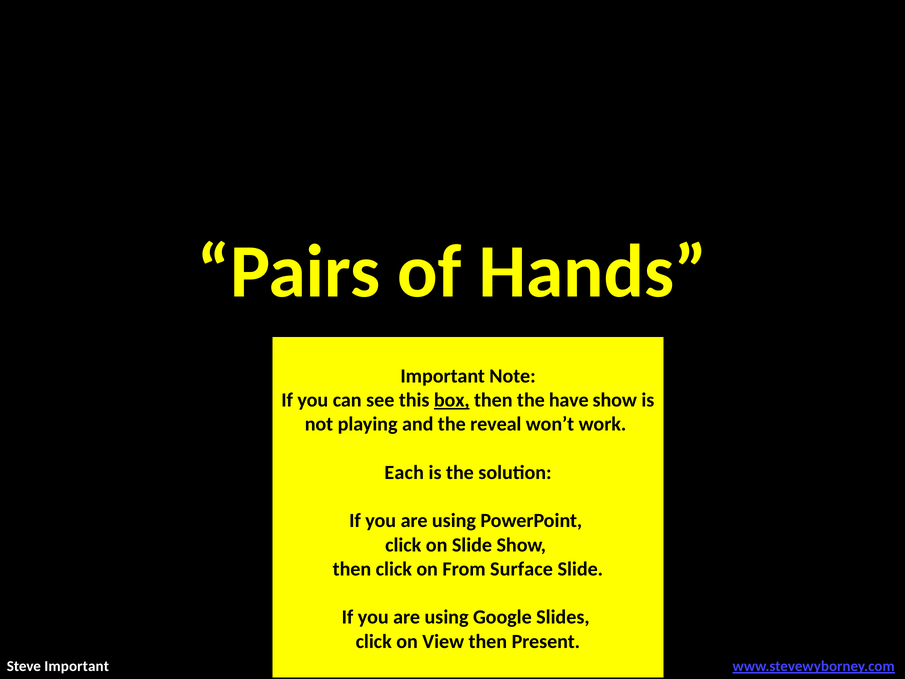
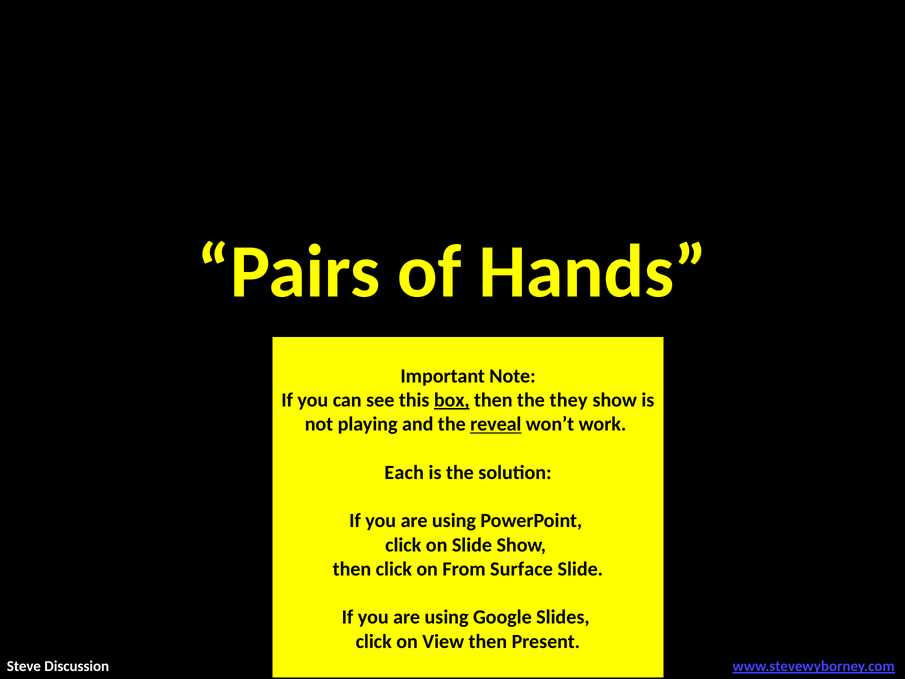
have: have -> they
reveal underline: none -> present
Steve Important: Important -> Discussion
